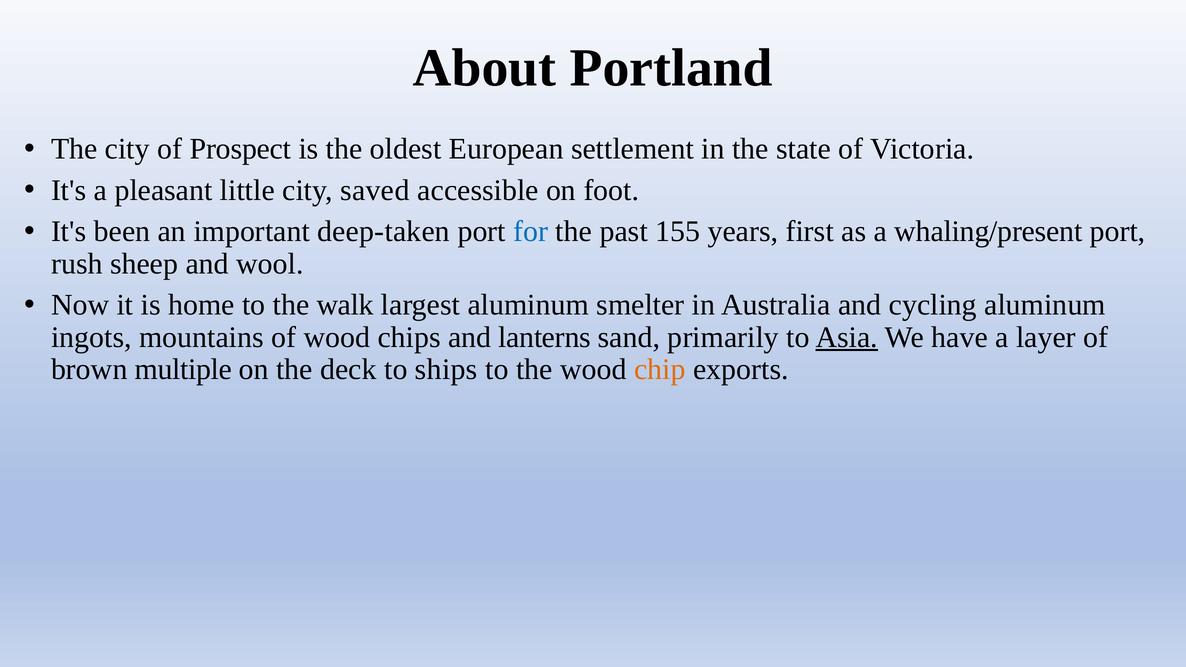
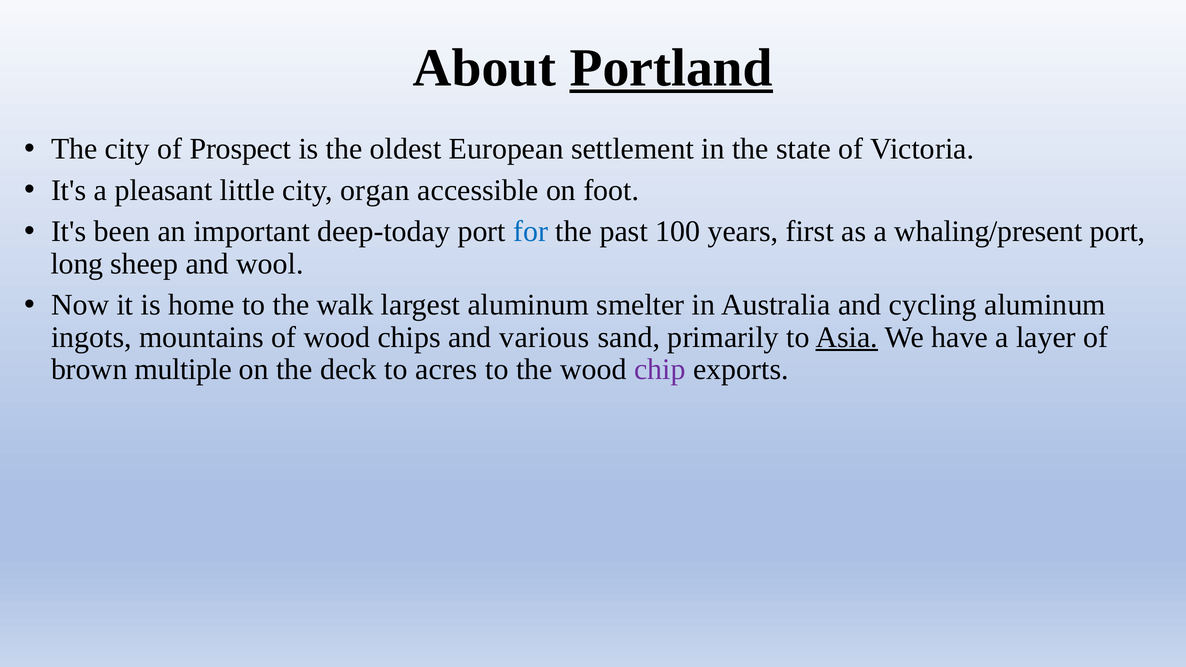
Portland underline: none -> present
saved: saved -> organ
deep-taken: deep-taken -> deep-today
155: 155 -> 100
rush: rush -> long
lanterns: lanterns -> various
ships: ships -> acres
chip colour: orange -> purple
